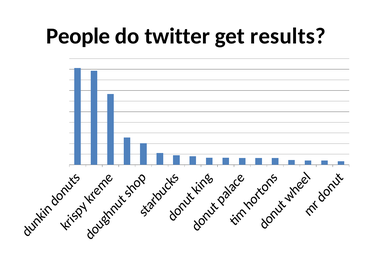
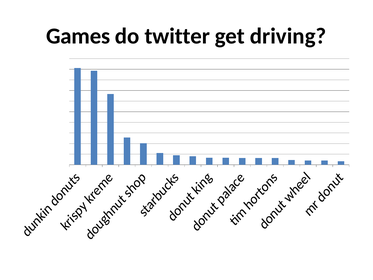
People: People -> Games
results: results -> driving
